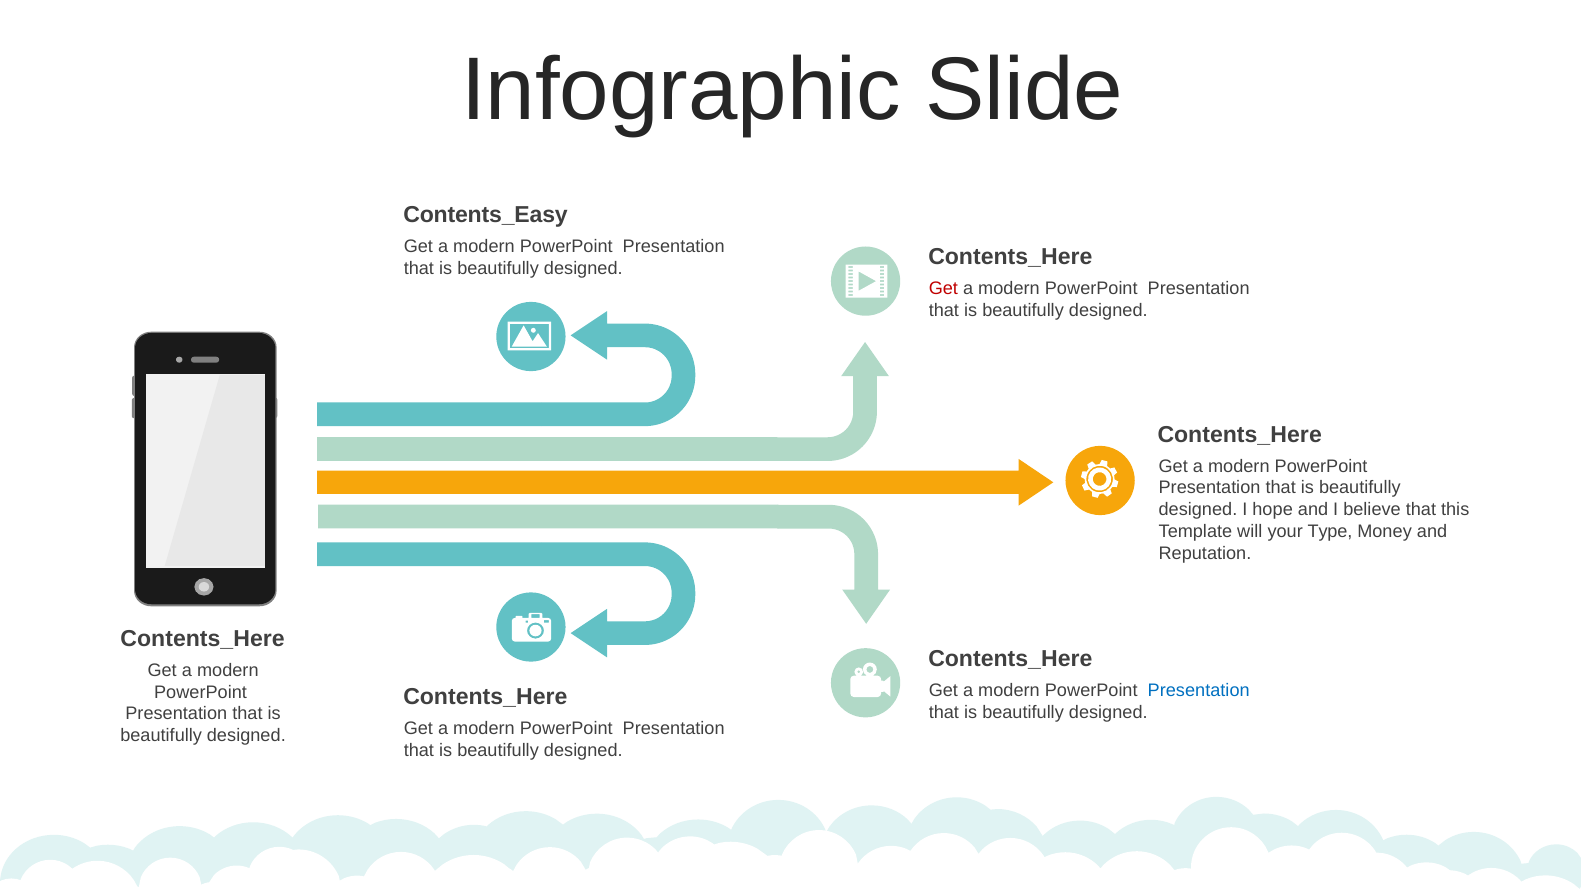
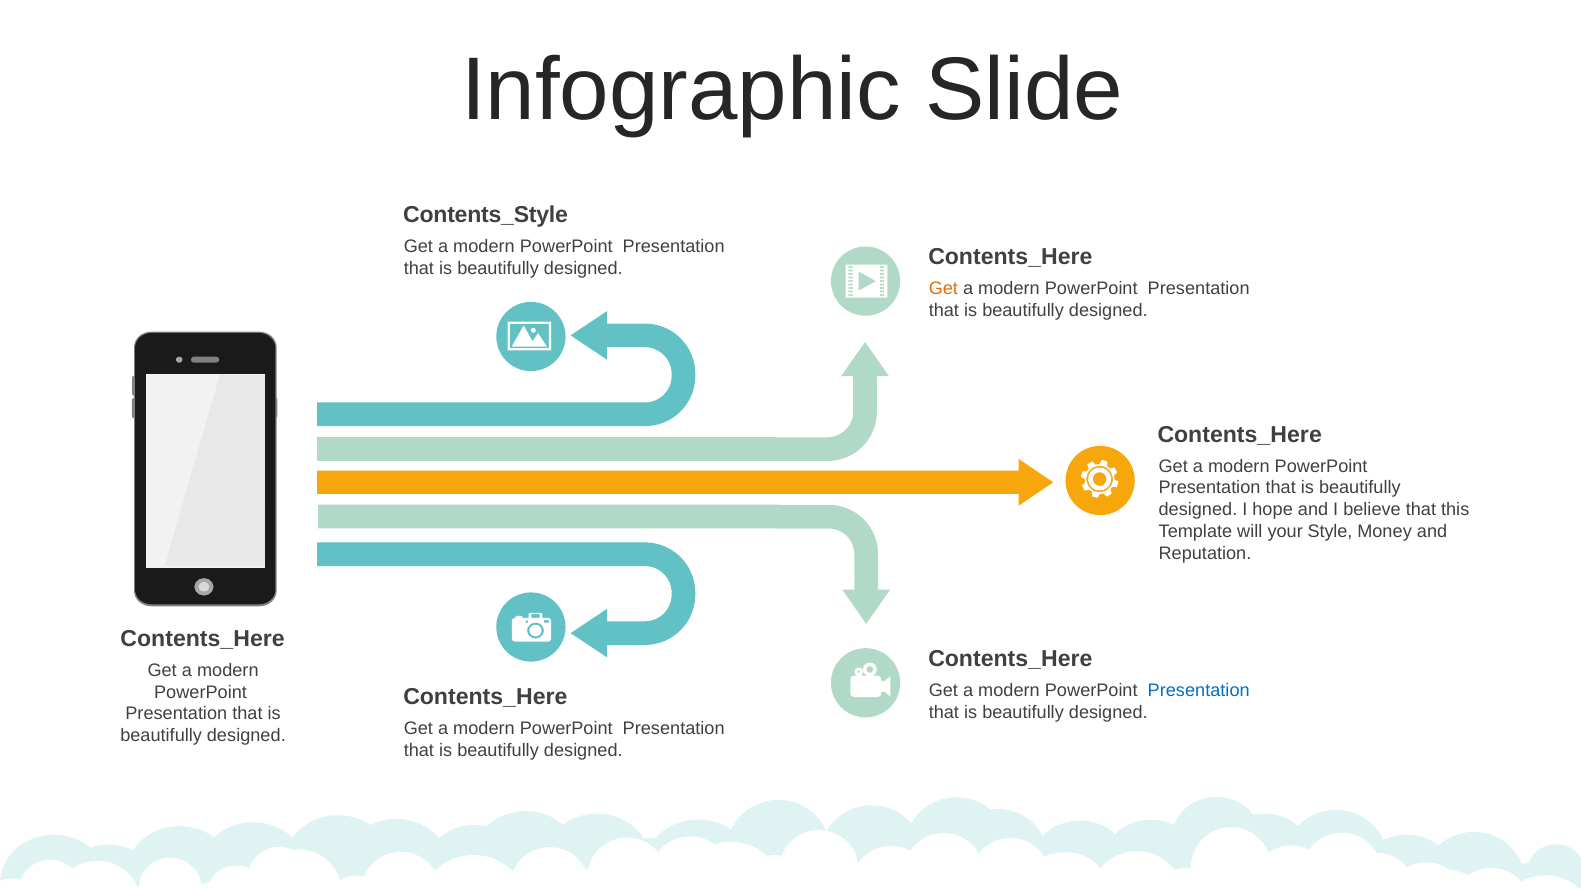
Contents_Easy: Contents_Easy -> Contents_Style
Get at (943, 289) colour: red -> orange
Type: Type -> Style
